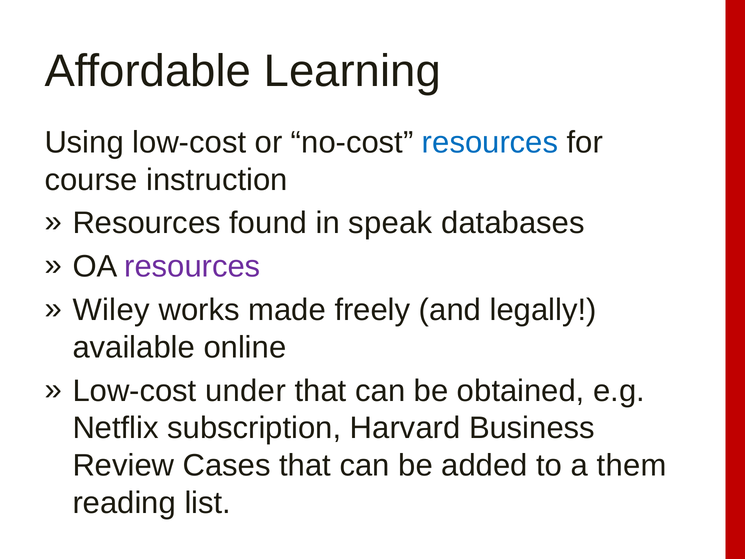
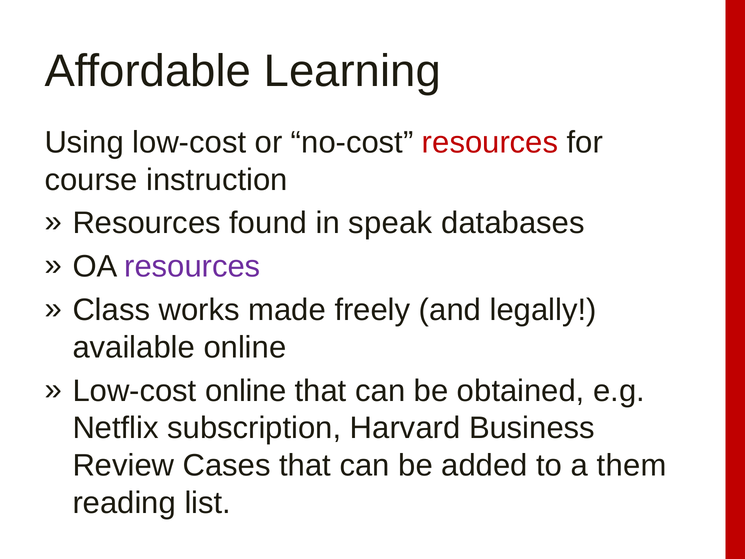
resources at (490, 142) colour: blue -> red
Wiley: Wiley -> Class
Low-cost under: under -> online
